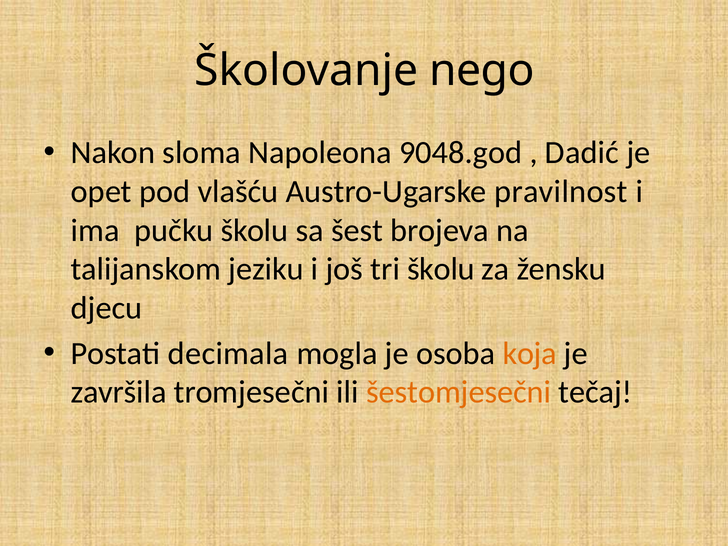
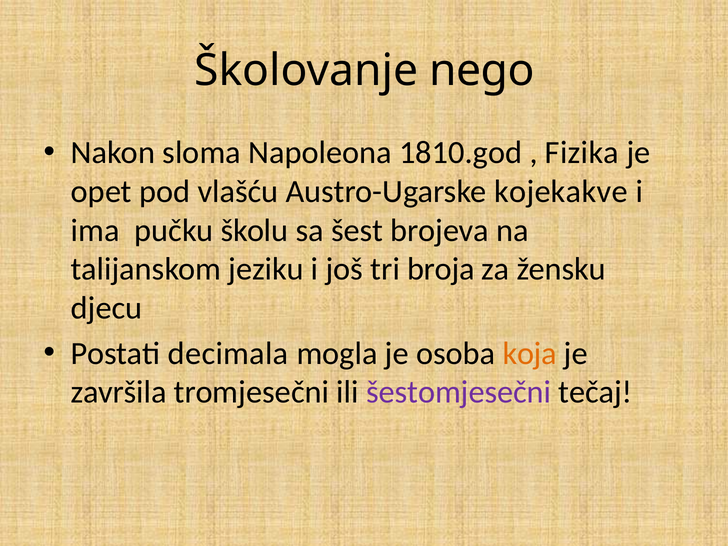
9048.god: 9048.god -> 1810.god
Dadić: Dadić -> Fizika
pravilnost: pravilnost -> kojekakve
tri školu: školu -> broja
šestomjesečni colour: orange -> purple
